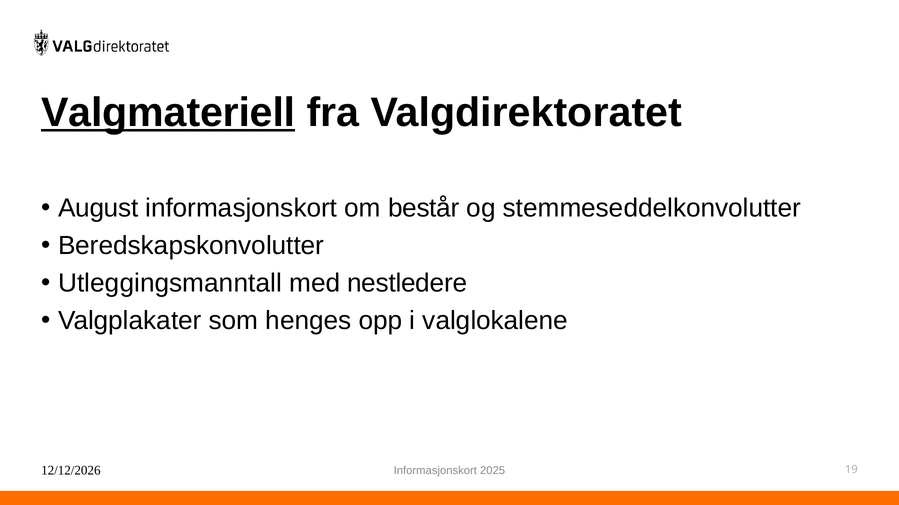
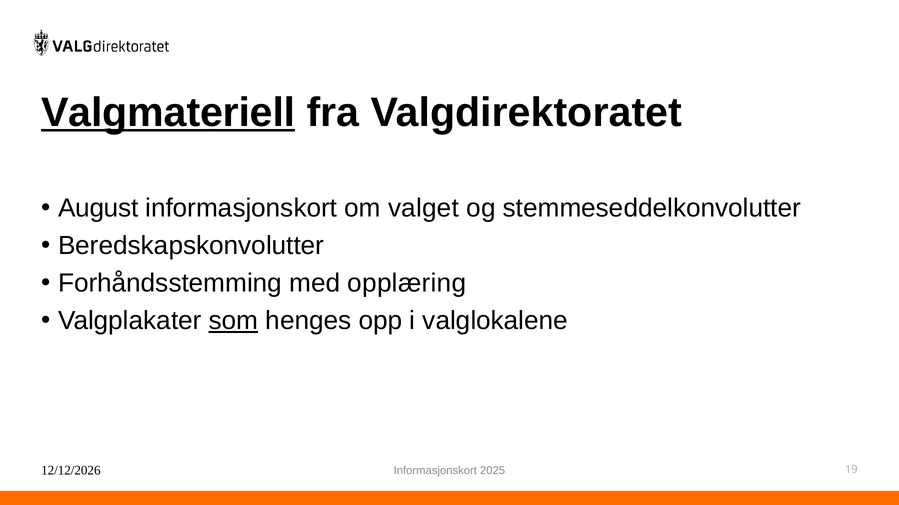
består: består -> valget
Utleggingsmanntall: Utleggingsmanntall -> Forhåndsstemming
nestledere: nestledere -> opplæring
som underline: none -> present
